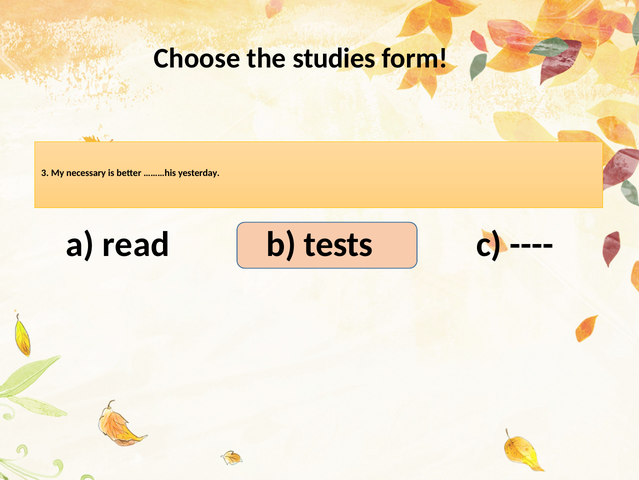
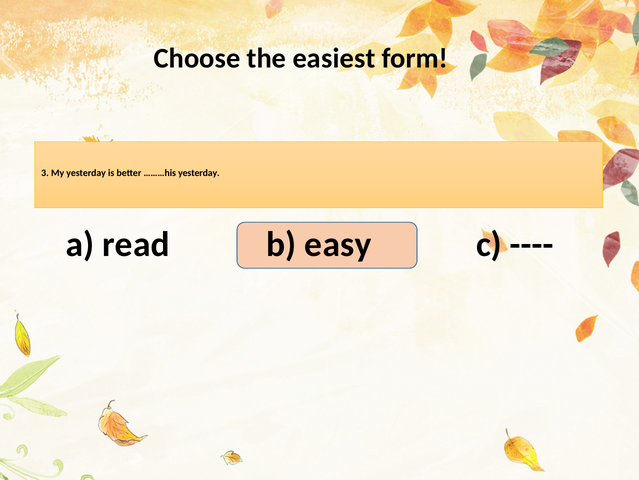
studies: studies -> easiest
My necessary: necessary -> yesterday
tests: tests -> easy
